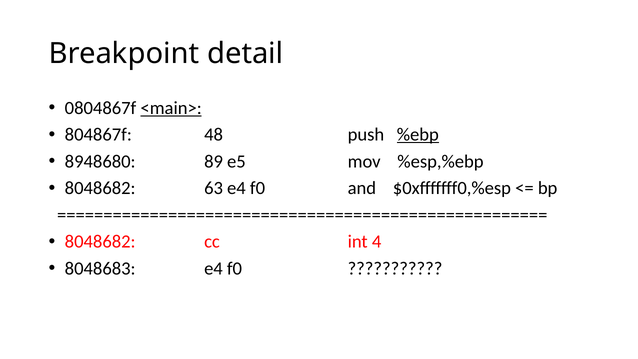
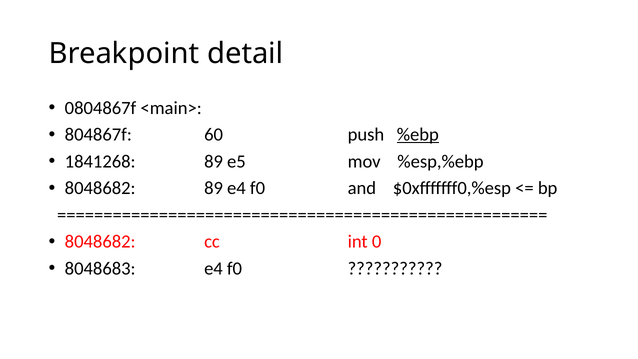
<main> underline: present -> none
48: 48 -> 60
8948680: 8948680 -> 1841268
8048682 63: 63 -> 89
4: 4 -> 0
